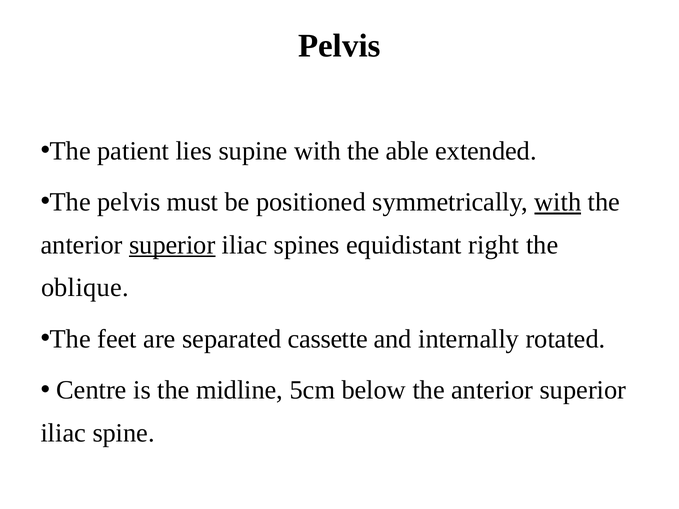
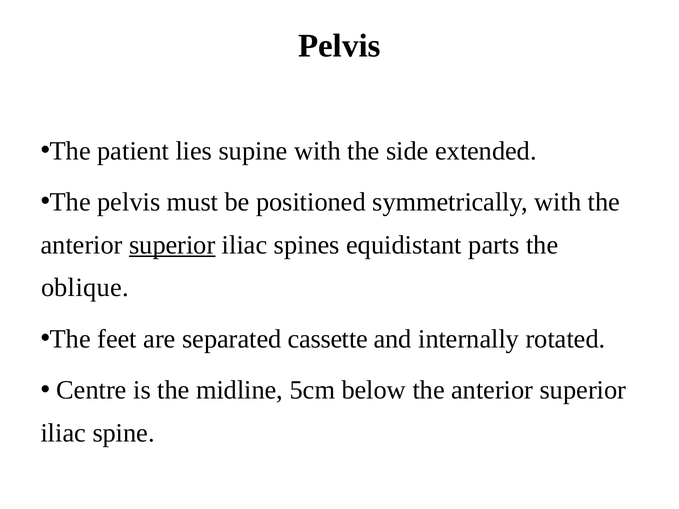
able: able -> side
with at (558, 202) underline: present -> none
right: right -> parts
